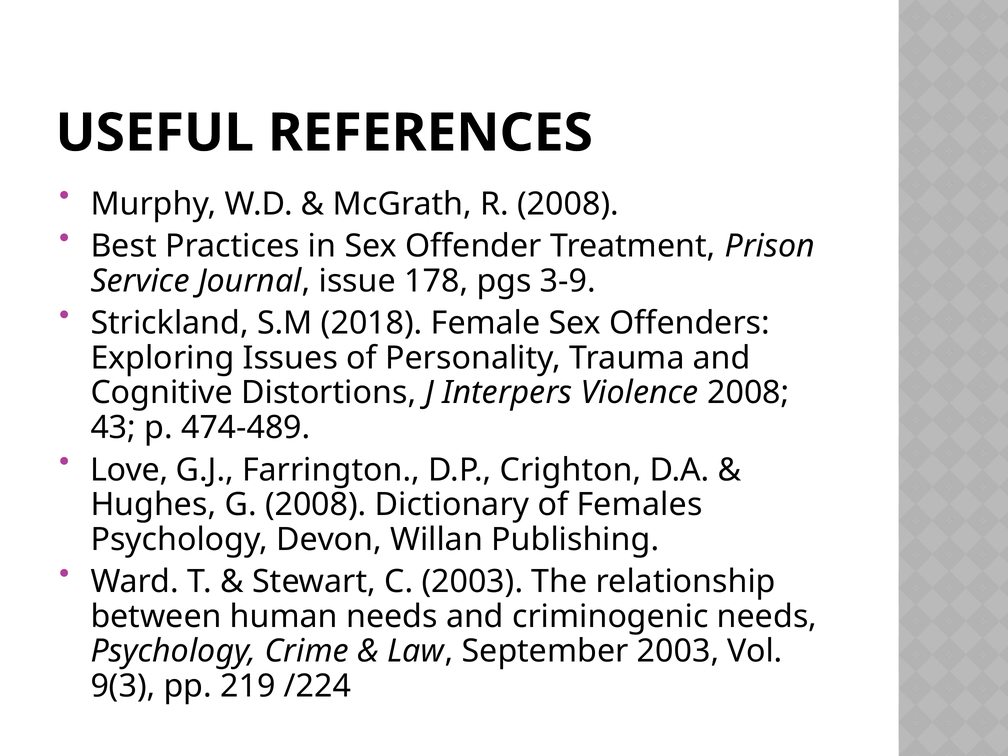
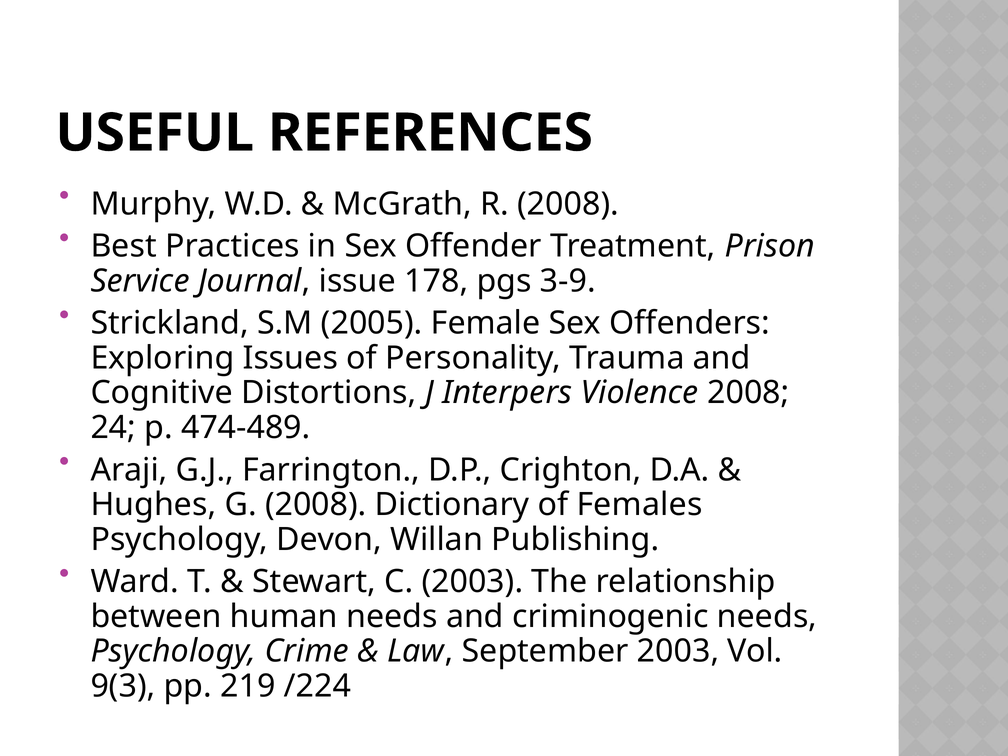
2018: 2018 -> 2005
43: 43 -> 24
Love: Love -> Araji
